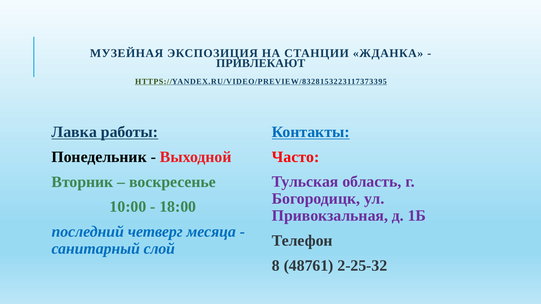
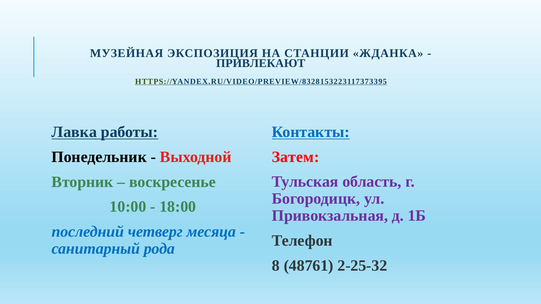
Часто: Часто -> Затем
слой: слой -> рода
